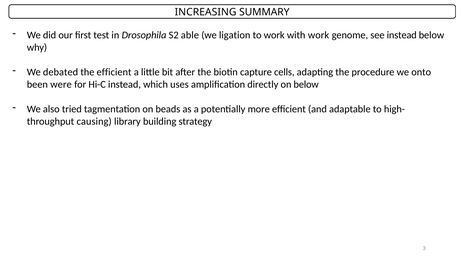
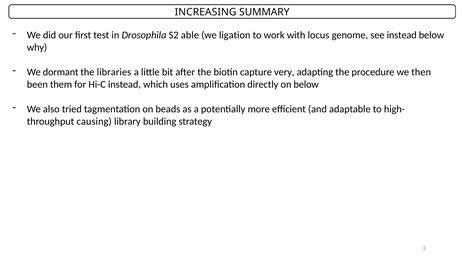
with work: work -> locus
debated: debated -> dormant
the efficient: efficient -> libraries
cells: cells -> very
onto: onto -> then
were: were -> them
